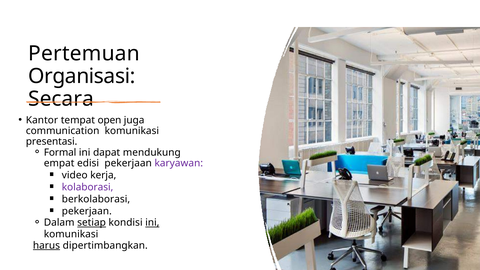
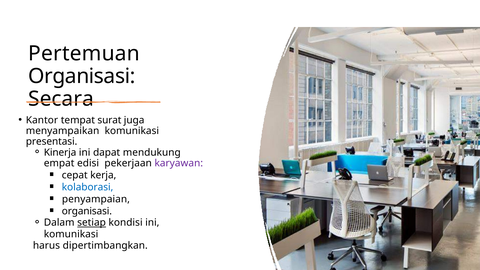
open: open -> surat
communication: communication -> menyampaikan
Formal: Formal -> Kinerja
video: video -> cepat
kolaborasi colour: purple -> blue
berkolaborasi: berkolaborasi -> penyampaian
pekerjaan at (87, 211): pekerjaan -> organisasi
ini at (152, 223) underline: present -> none
harus underline: present -> none
